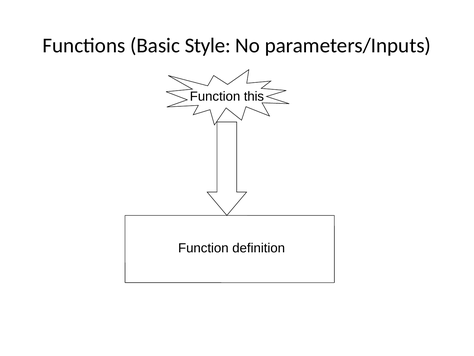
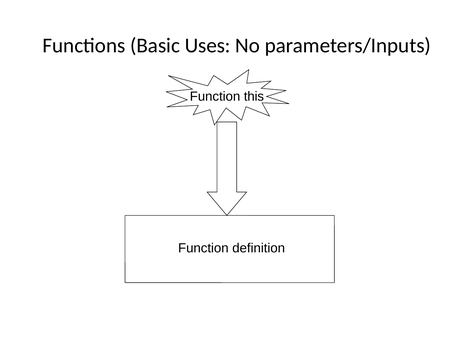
Style: Style -> Uses
